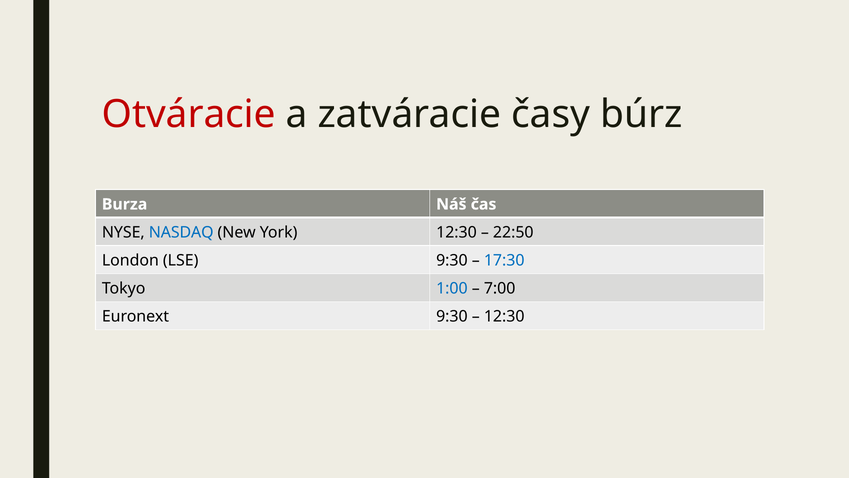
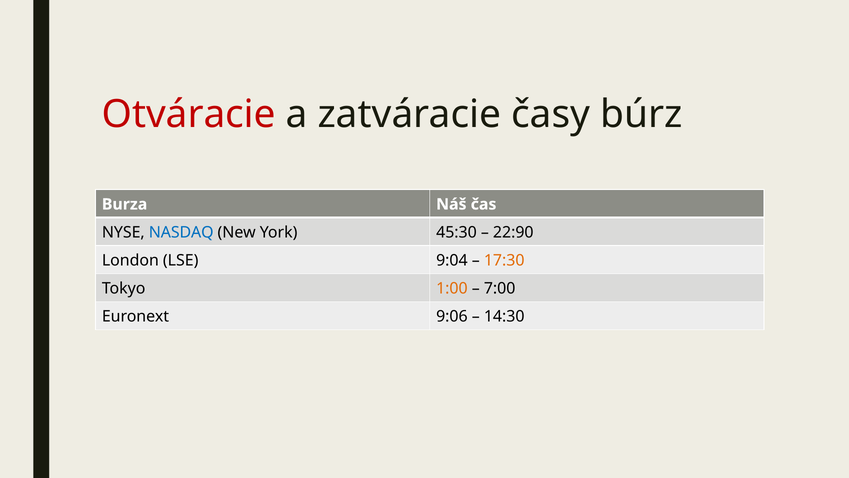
York 12:30: 12:30 -> 45:30
22:50: 22:50 -> 22:90
LSE 9:30: 9:30 -> 9:04
17:30 colour: blue -> orange
1:00 colour: blue -> orange
Euronext 9:30: 9:30 -> 9:06
12:30 at (504, 316): 12:30 -> 14:30
